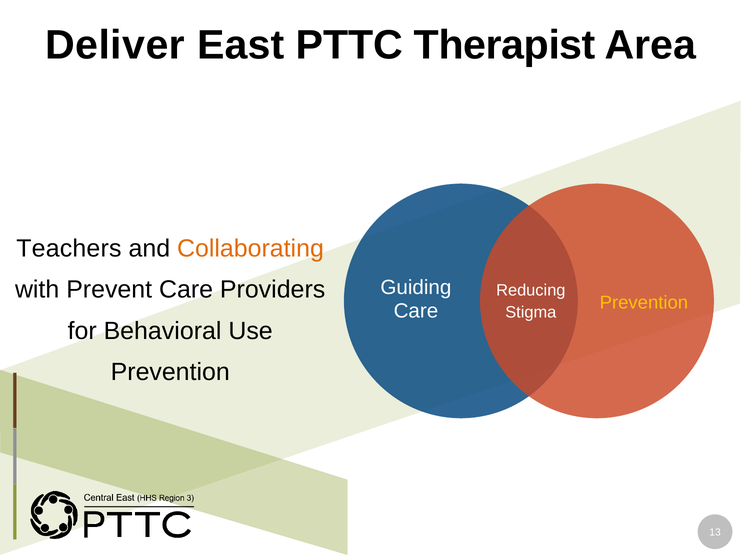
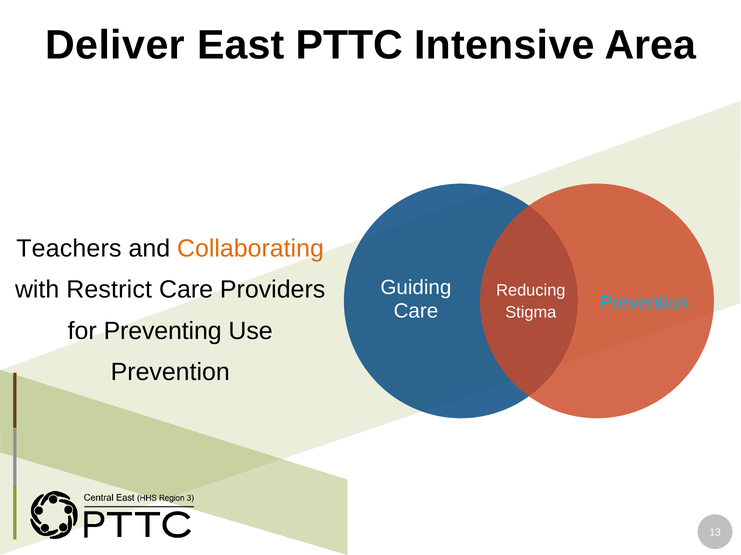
Therapist: Therapist -> Intensive
Prevent: Prevent -> Restrict
Prevention at (644, 303) colour: yellow -> light blue
Behavioral: Behavioral -> Preventing
